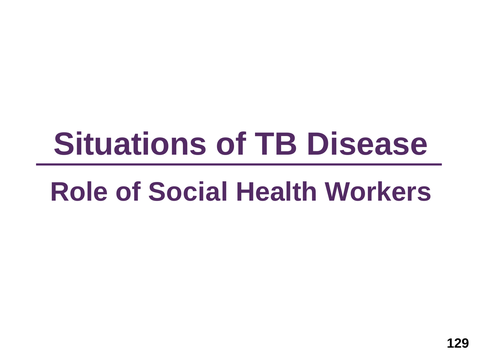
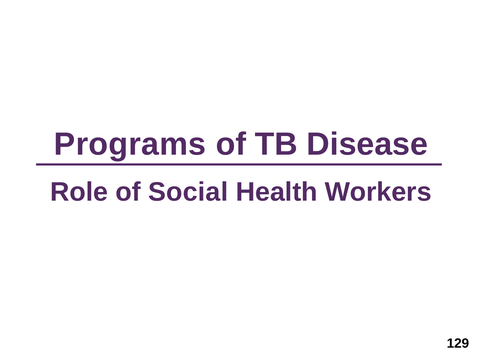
Situations: Situations -> Programs
